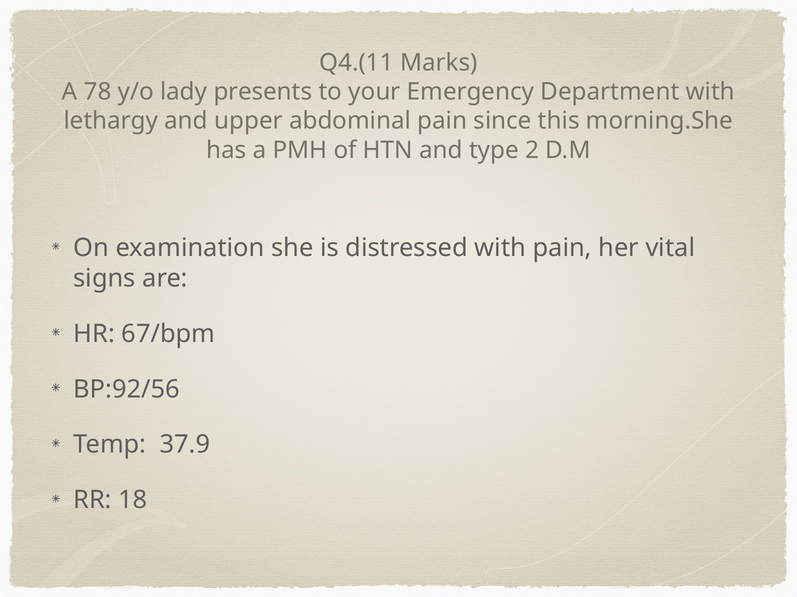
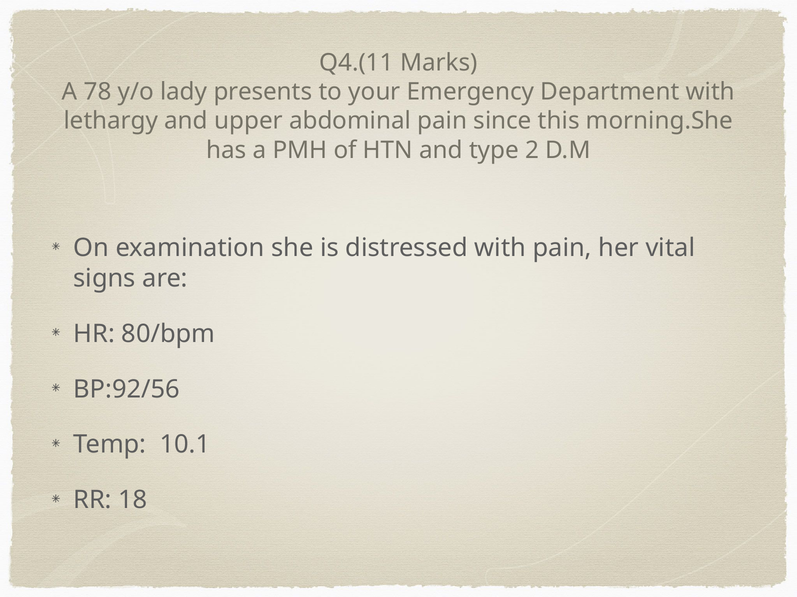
67/bpm: 67/bpm -> 80/bpm
37.9: 37.9 -> 10.1
